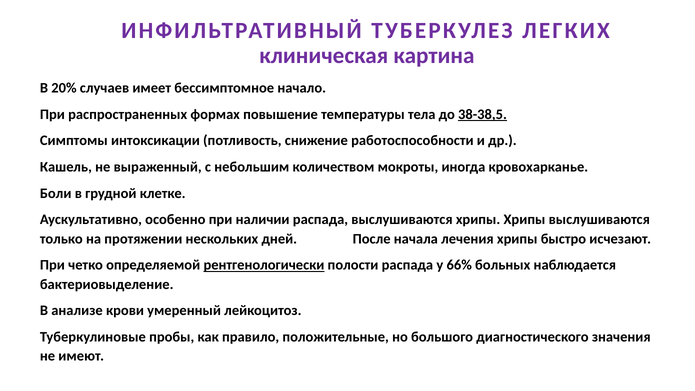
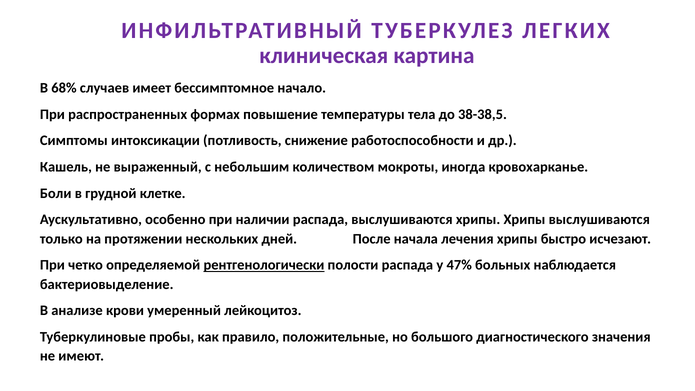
20%: 20% -> 68%
38-38,5 underline: present -> none
66%: 66% -> 47%
